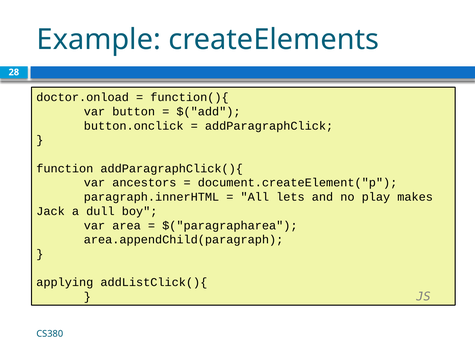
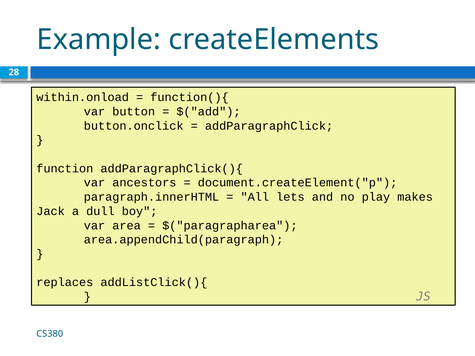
doctor.onload: doctor.onload -> within.onload
applying: applying -> replaces
